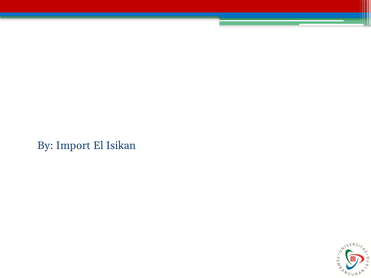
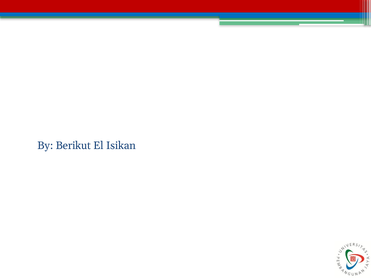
Import: Import -> Berikut
